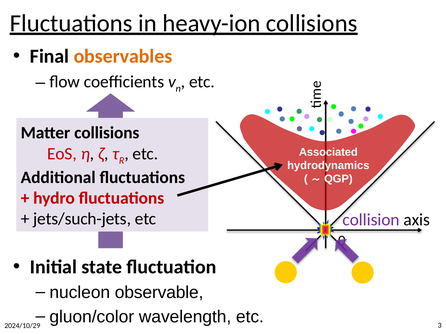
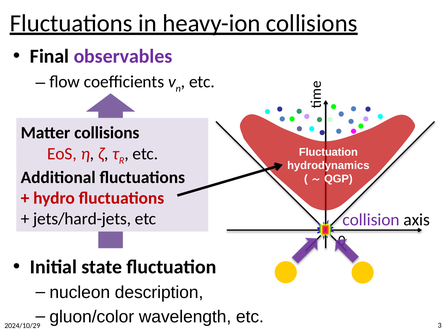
observables colour: orange -> purple
Associated at (328, 152): Associated -> Fluctuation
jets/such-jets: jets/such-jets -> jets/hard-jets
observable: observable -> description
